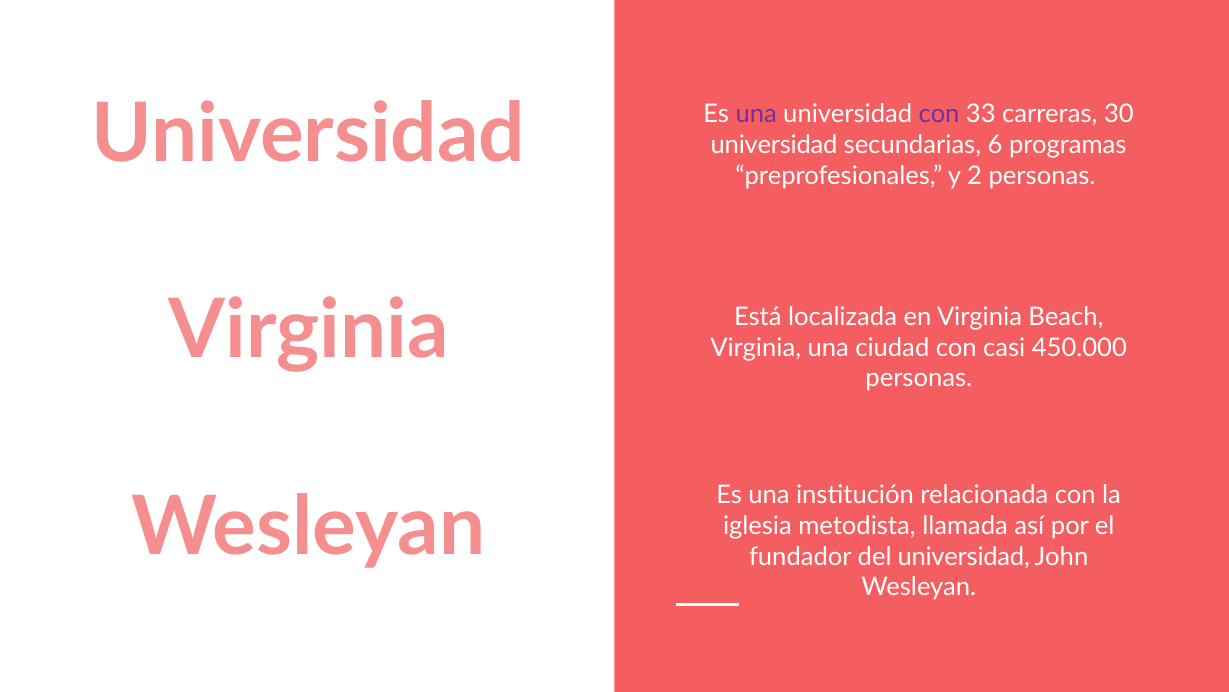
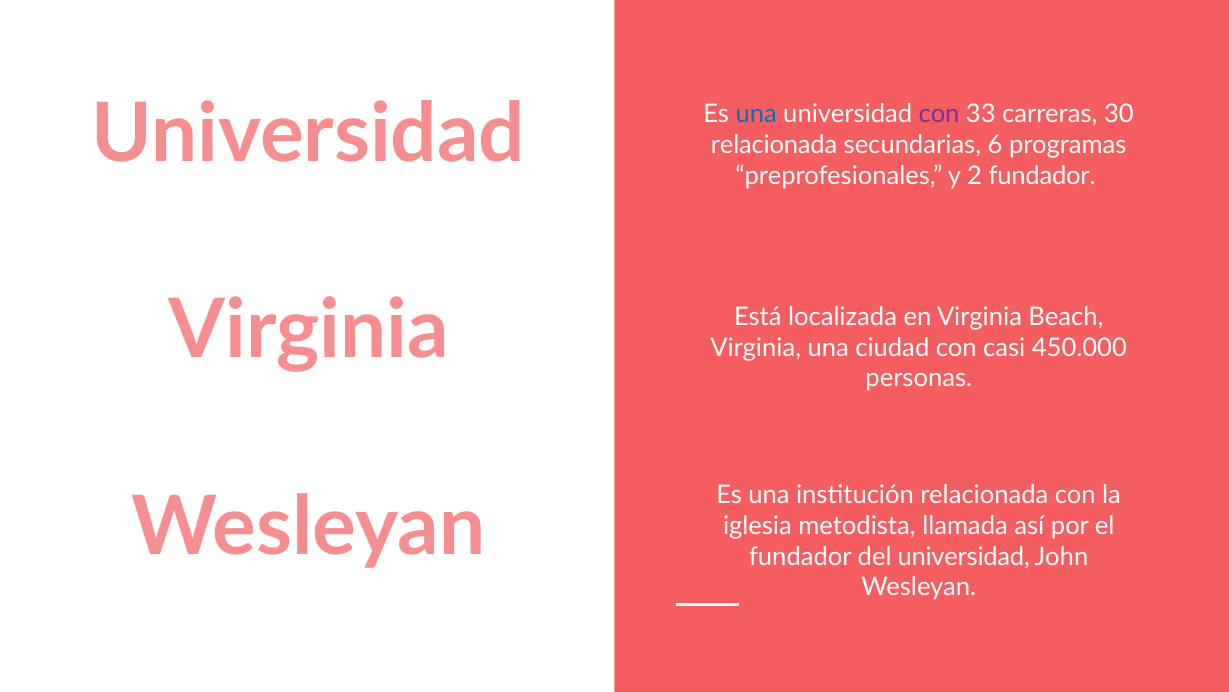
una at (756, 114) colour: purple -> blue
universidad at (774, 145): universidad -> relacionada
2 personas: personas -> fundador
